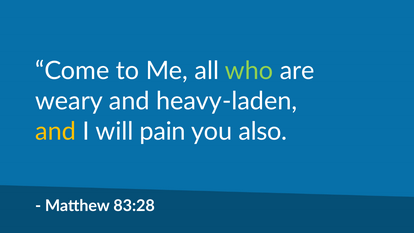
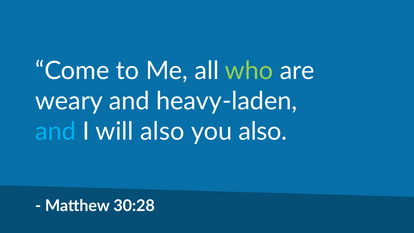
and at (56, 132) colour: yellow -> light blue
will pain: pain -> also
83:28: 83:28 -> 30:28
